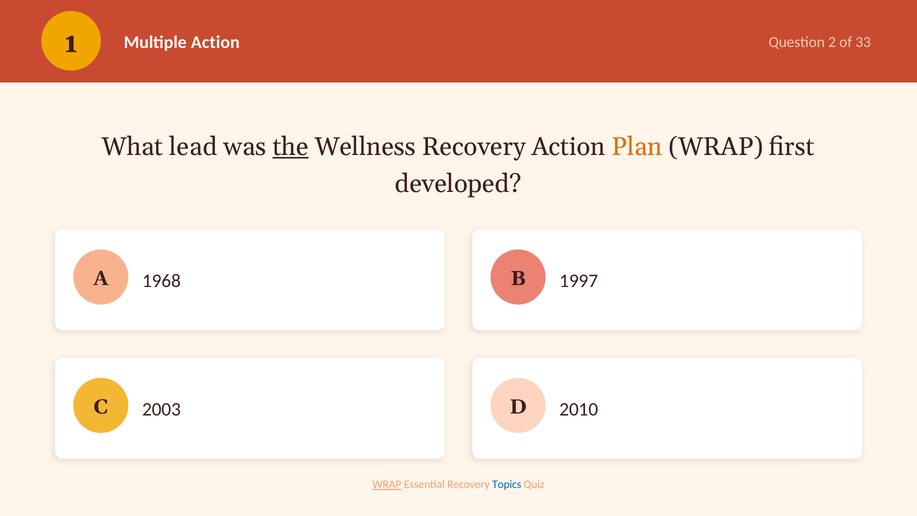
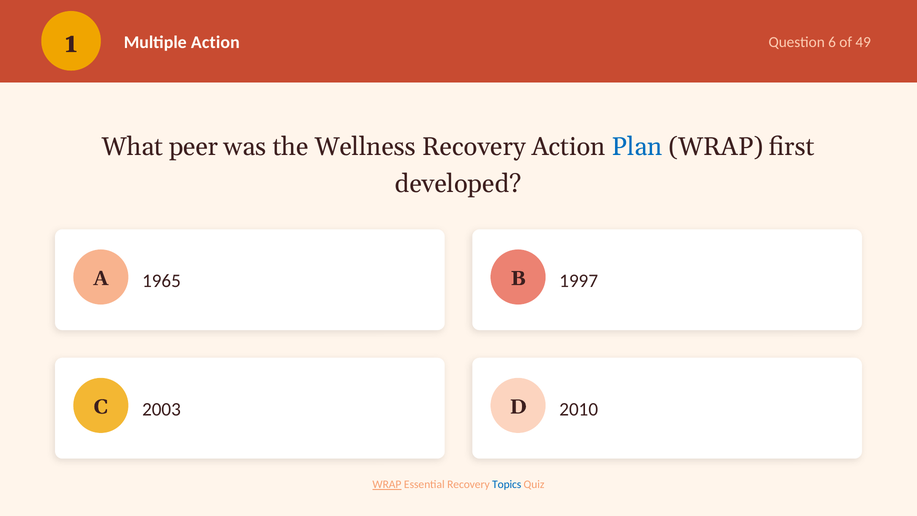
2: 2 -> 6
33: 33 -> 49
lead: lead -> peer
the underline: present -> none
Plan colour: orange -> blue
1968: 1968 -> 1965
